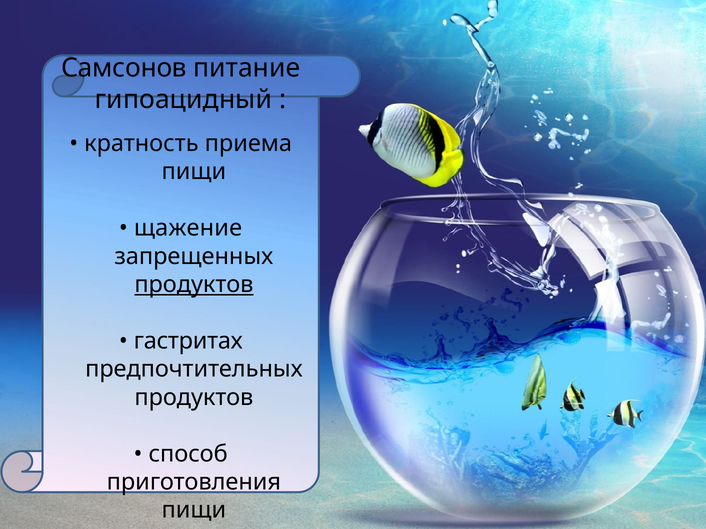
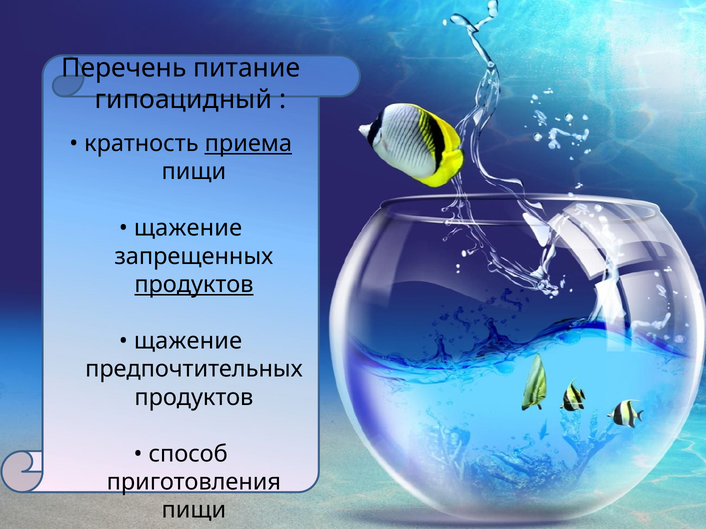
Самсонов: Самсонов -> Перечень
приема underline: none -> present
гастритах at (188, 341): гастритах -> щажение
